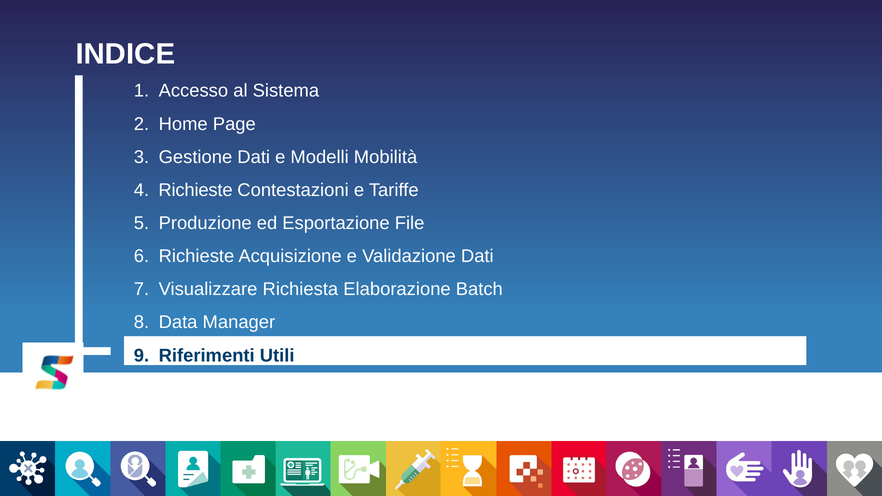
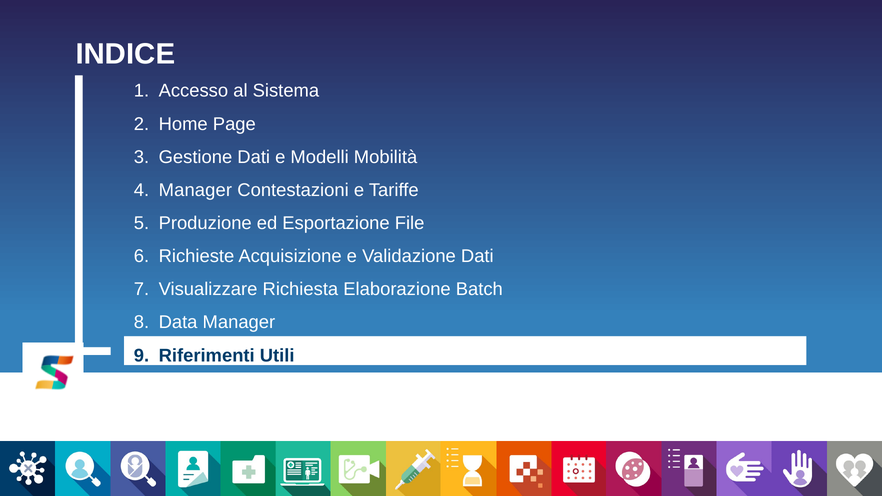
Richieste at (196, 190): Richieste -> Manager
